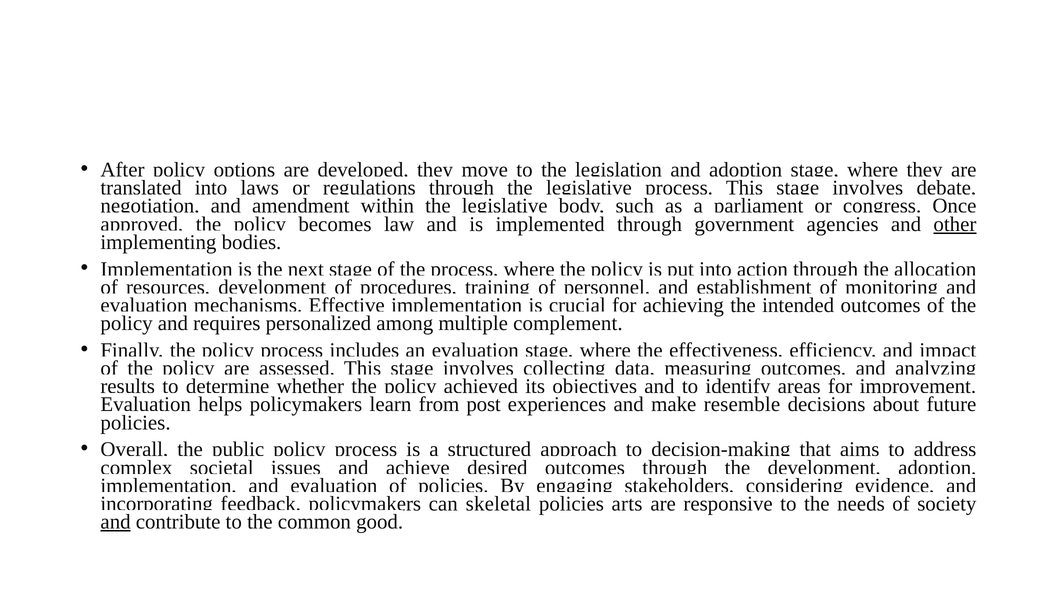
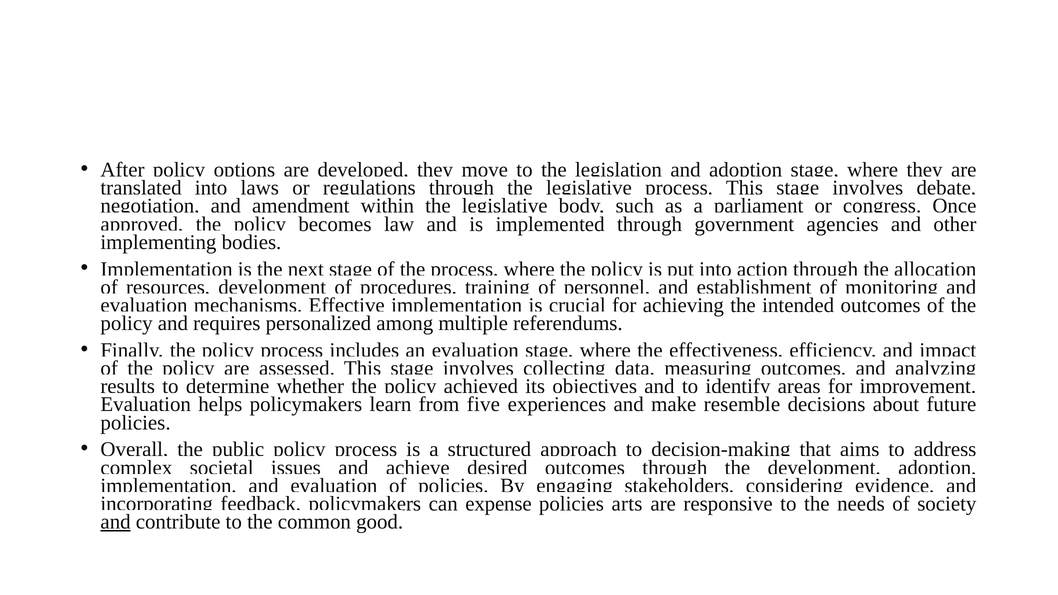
other underline: present -> none
complement: complement -> referendums
post: post -> five
skeletal: skeletal -> expense
